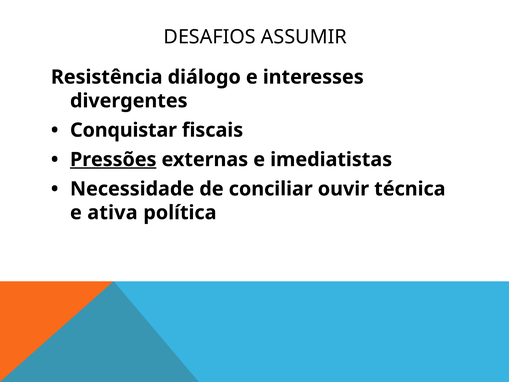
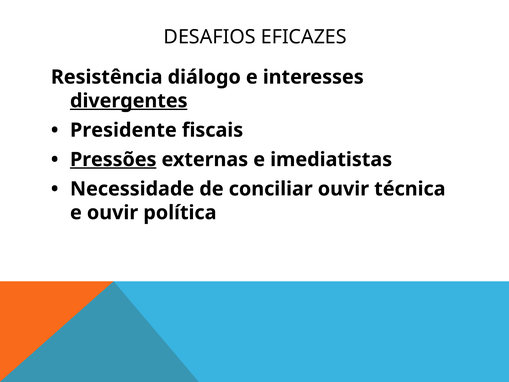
ASSUMIR: ASSUMIR -> EFICAZES
divergentes underline: none -> present
Conquistar: Conquistar -> Presidente
e ativa: ativa -> ouvir
